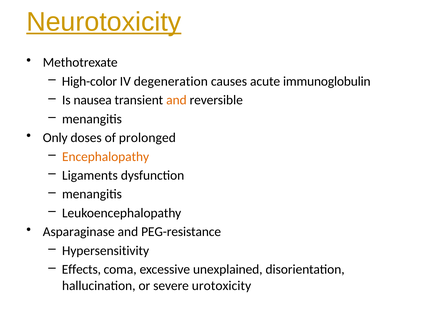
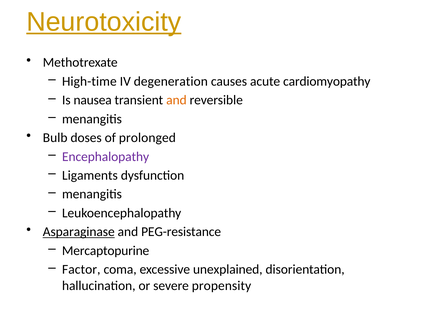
High-color: High-color -> High-time
immunoglobulin: immunoglobulin -> cardiomyopathy
Only: Only -> Bulb
Encephalopathy colour: orange -> purple
Asparaginase underline: none -> present
Hypersensitivity: Hypersensitivity -> Mercaptopurine
Effects: Effects -> Factor
urotoxicity: urotoxicity -> propensity
